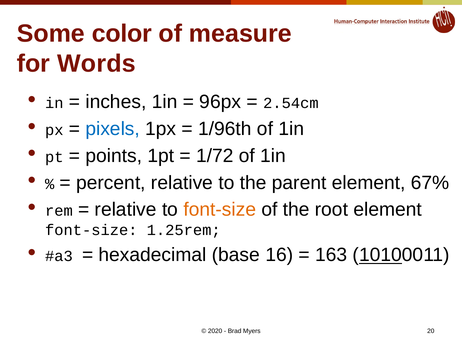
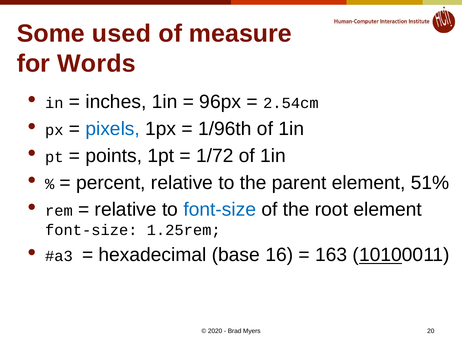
color: color -> used
67%: 67% -> 51%
font-size at (220, 210) colour: orange -> blue
